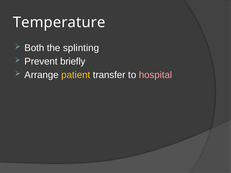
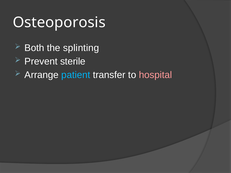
Temperature: Temperature -> Osteoporosis
briefly: briefly -> sterile
patient colour: yellow -> light blue
